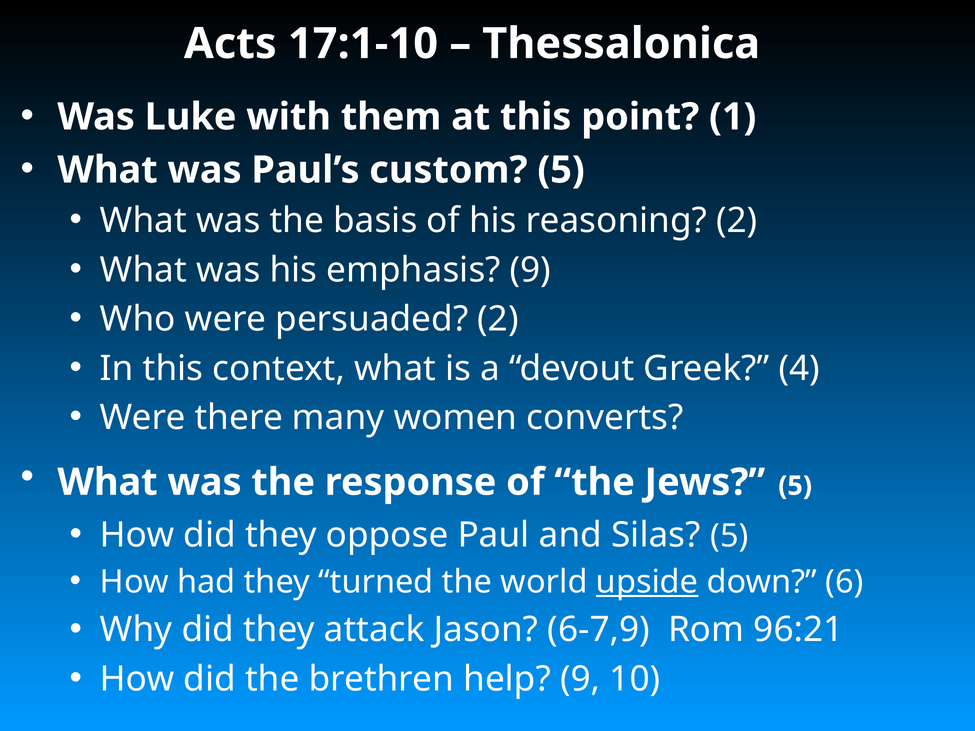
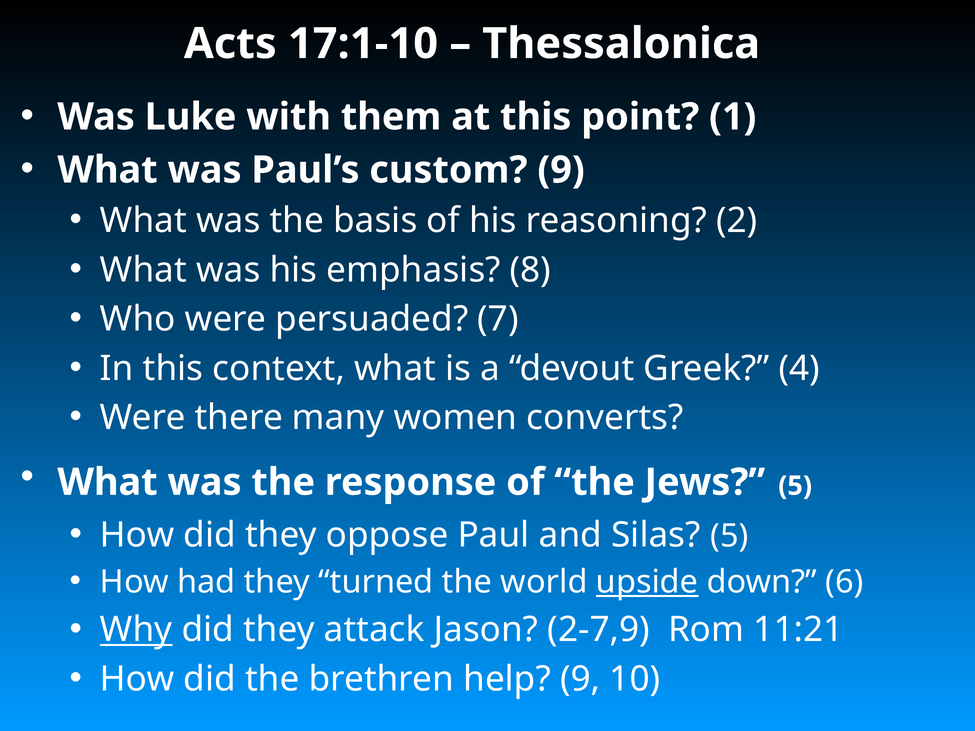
custom 5: 5 -> 9
emphasis 9: 9 -> 8
persuaded 2: 2 -> 7
Why underline: none -> present
6-7,9: 6-7,9 -> 2-7,9
96:21: 96:21 -> 11:21
